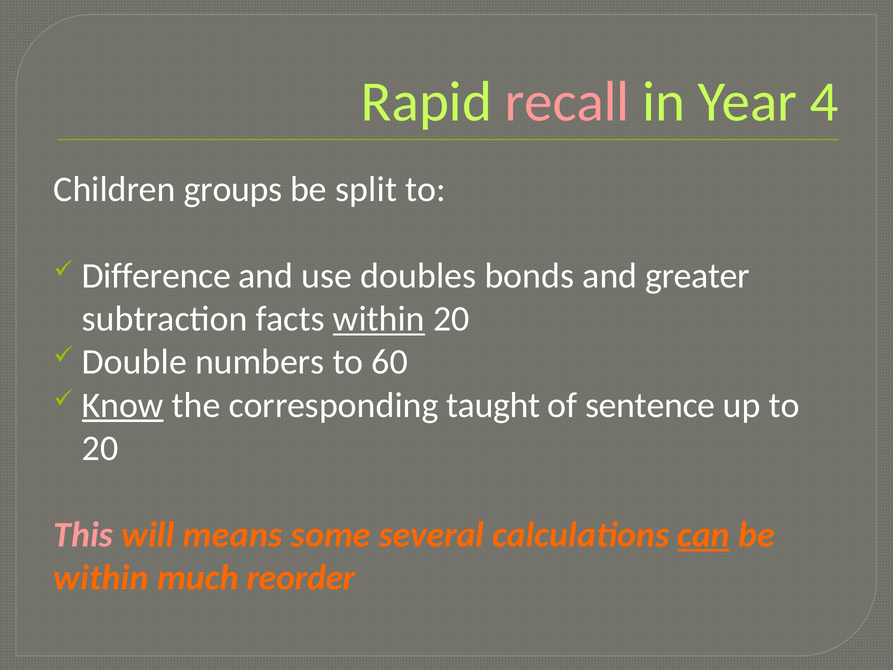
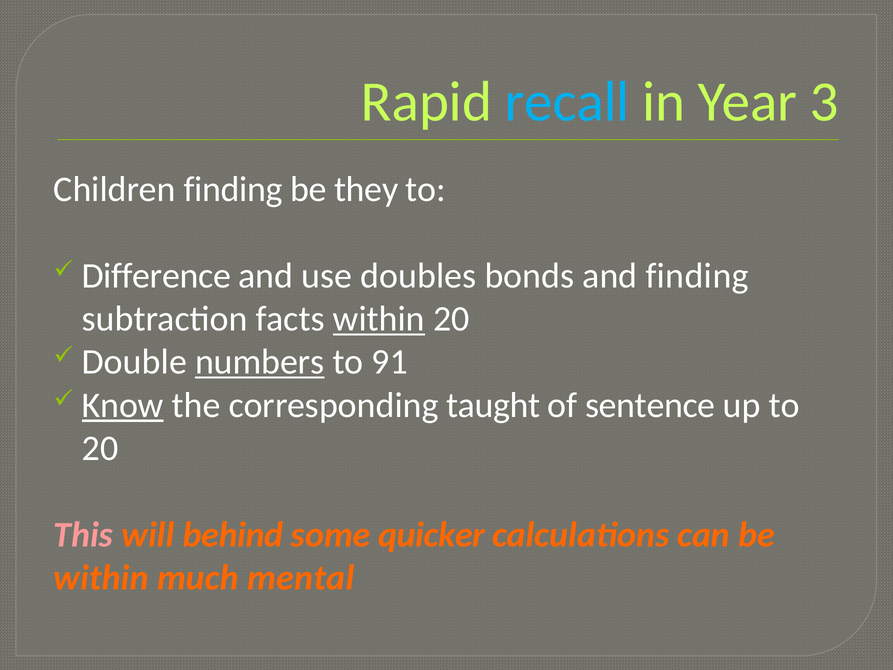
recall colour: pink -> light blue
4: 4 -> 3
Children groups: groups -> finding
split: split -> they
and greater: greater -> finding
numbers underline: none -> present
60: 60 -> 91
means: means -> behind
several: several -> quicker
can underline: present -> none
reorder: reorder -> mental
